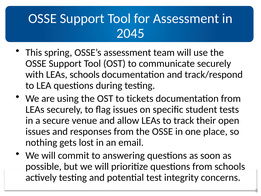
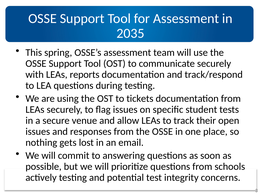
2045: 2045 -> 2035
LEAs schools: schools -> reports
